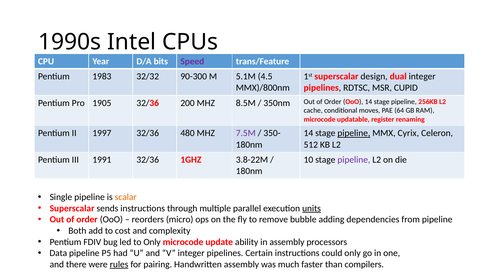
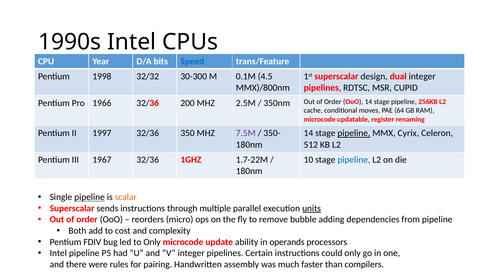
Speed colour: purple -> blue
1983: 1983 -> 1998
90-300: 90-300 -> 30-300
5.1M: 5.1M -> 0.1M
1905: 1905 -> 1966
8.5M: 8.5M -> 2.5M
480: 480 -> 350
1991: 1991 -> 1967
3.8-22M: 3.8-22M -> 1.7-22M
pipeline at (354, 160) colour: purple -> blue
pipeline at (90, 198) underline: none -> present
in assembly: assembly -> operands
Data at (58, 254): Data -> Intel
rules underline: present -> none
